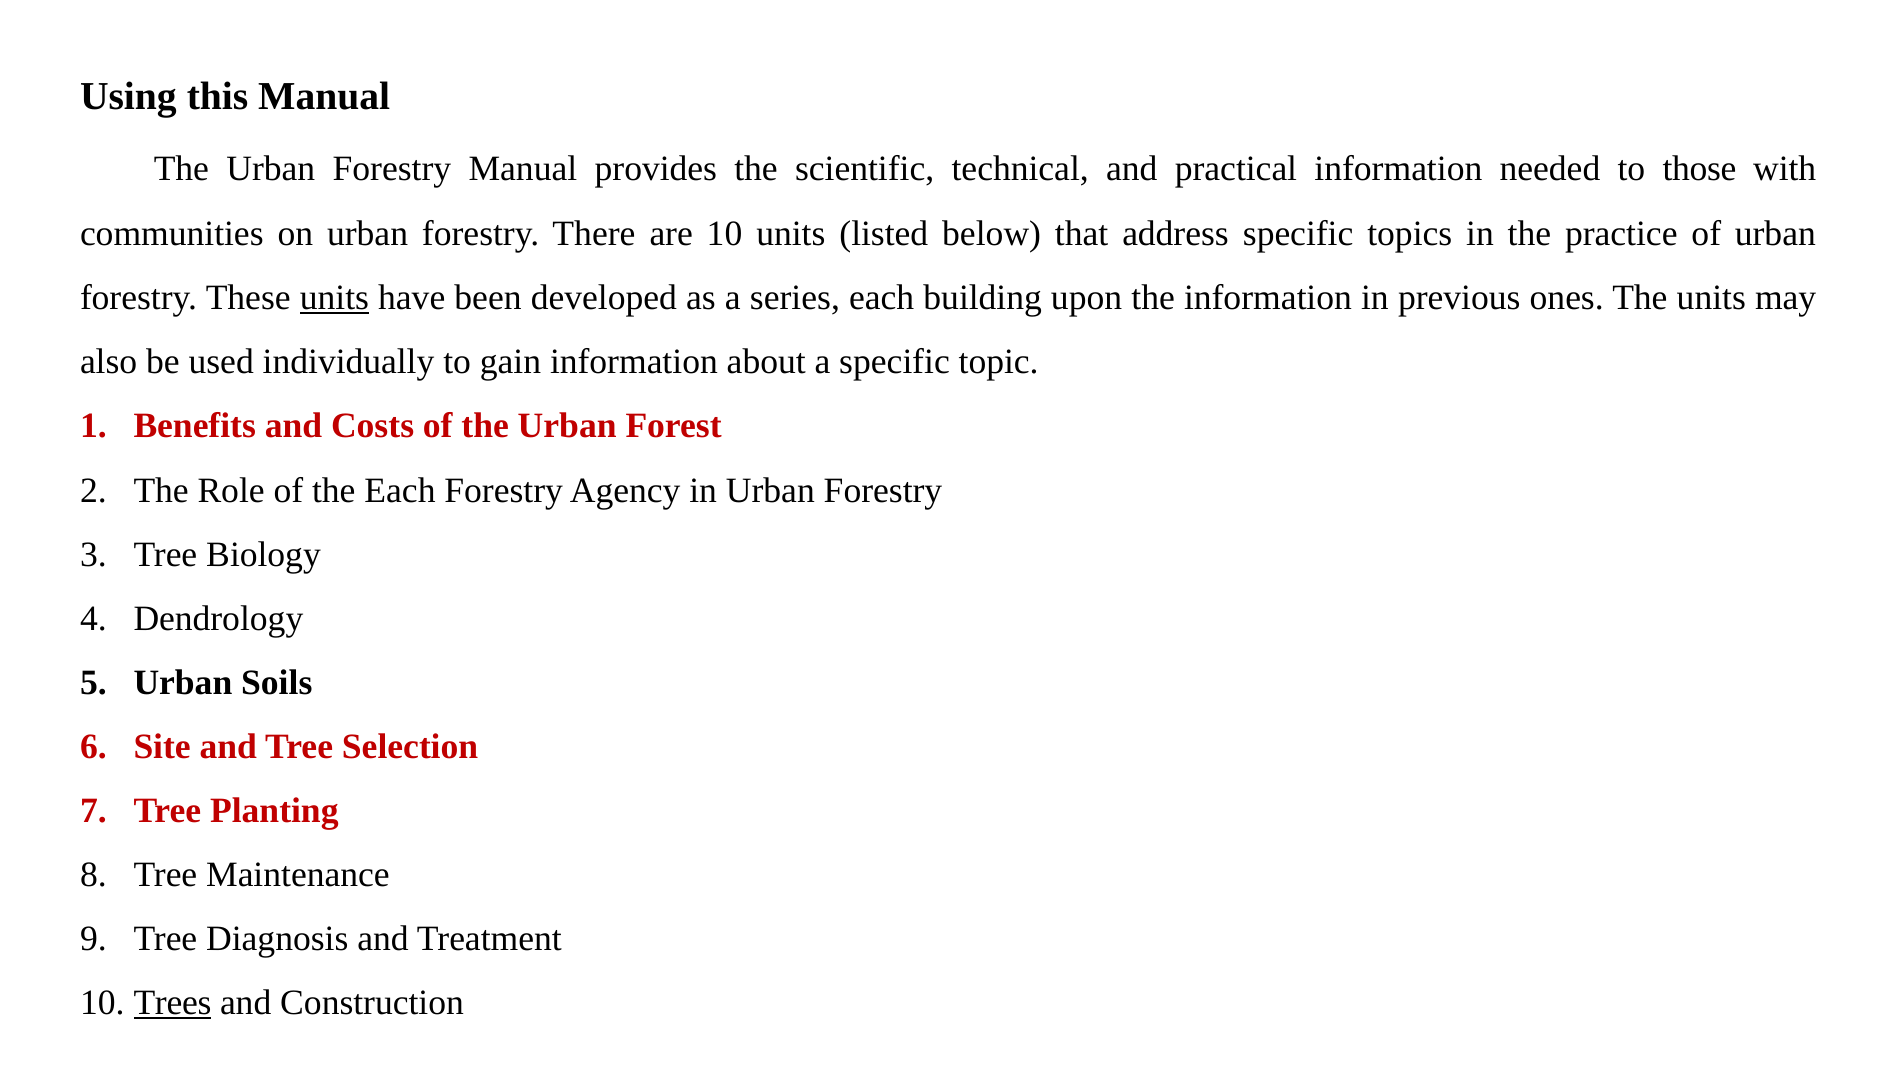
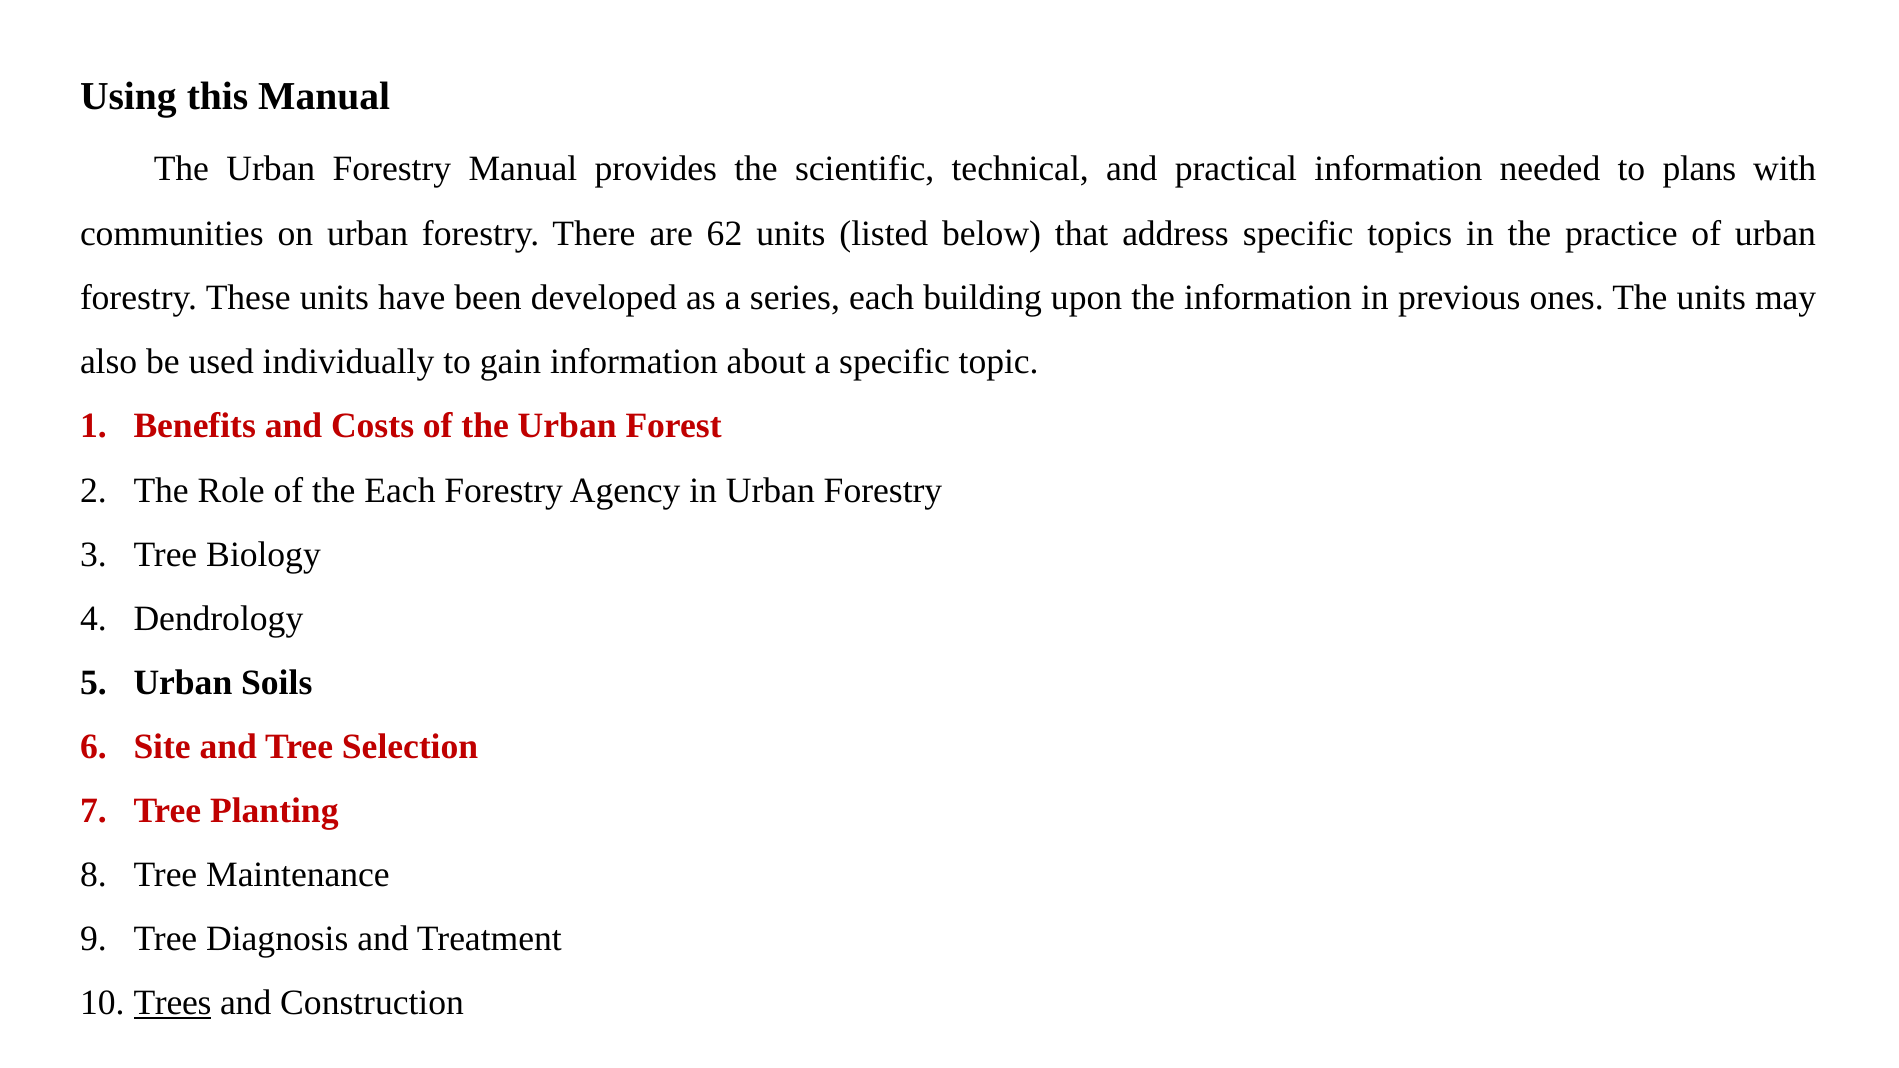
those: those -> plans
are 10: 10 -> 62
units at (334, 298) underline: present -> none
